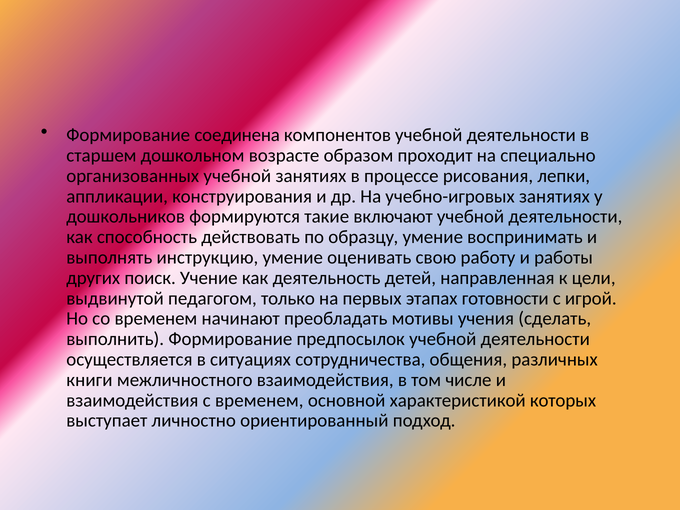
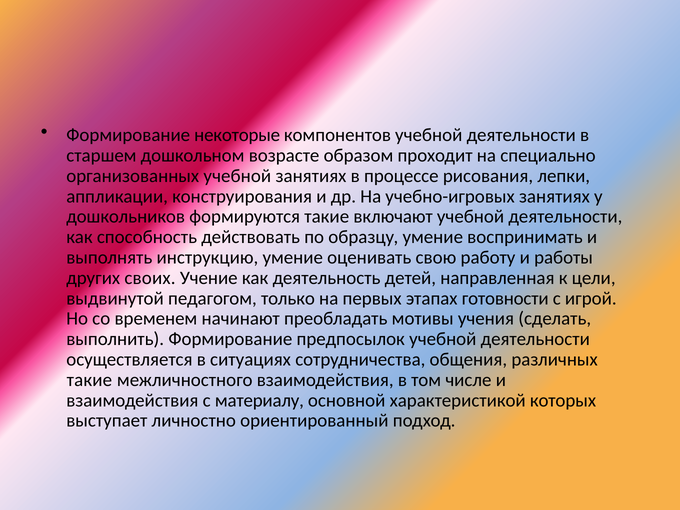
соединена: соединена -> некоторые
поиск: поиск -> своих
книги at (89, 380): книги -> такие
с временем: временем -> материалу
